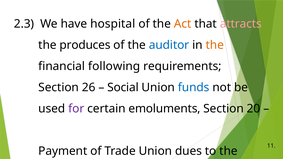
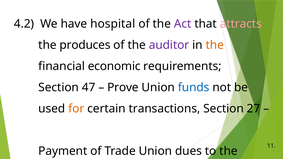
2.3: 2.3 -> 4.2
Act colour: orange -> purple
auditor colour: blue -> purple
following: following -> economic
26: 26 -> 47
Social: Social -> Prove
for colour: purple -> orange
emoluments: emoluments -> transactions
20: 20 -> 27
